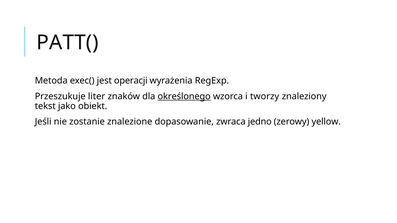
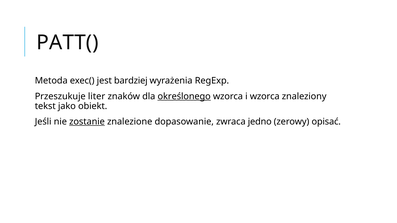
operacji: operacji -> bardziej
i tworzy: tworzy -> wzorca
zostanie underline: none -> present
yellow: yellow -> opisać
